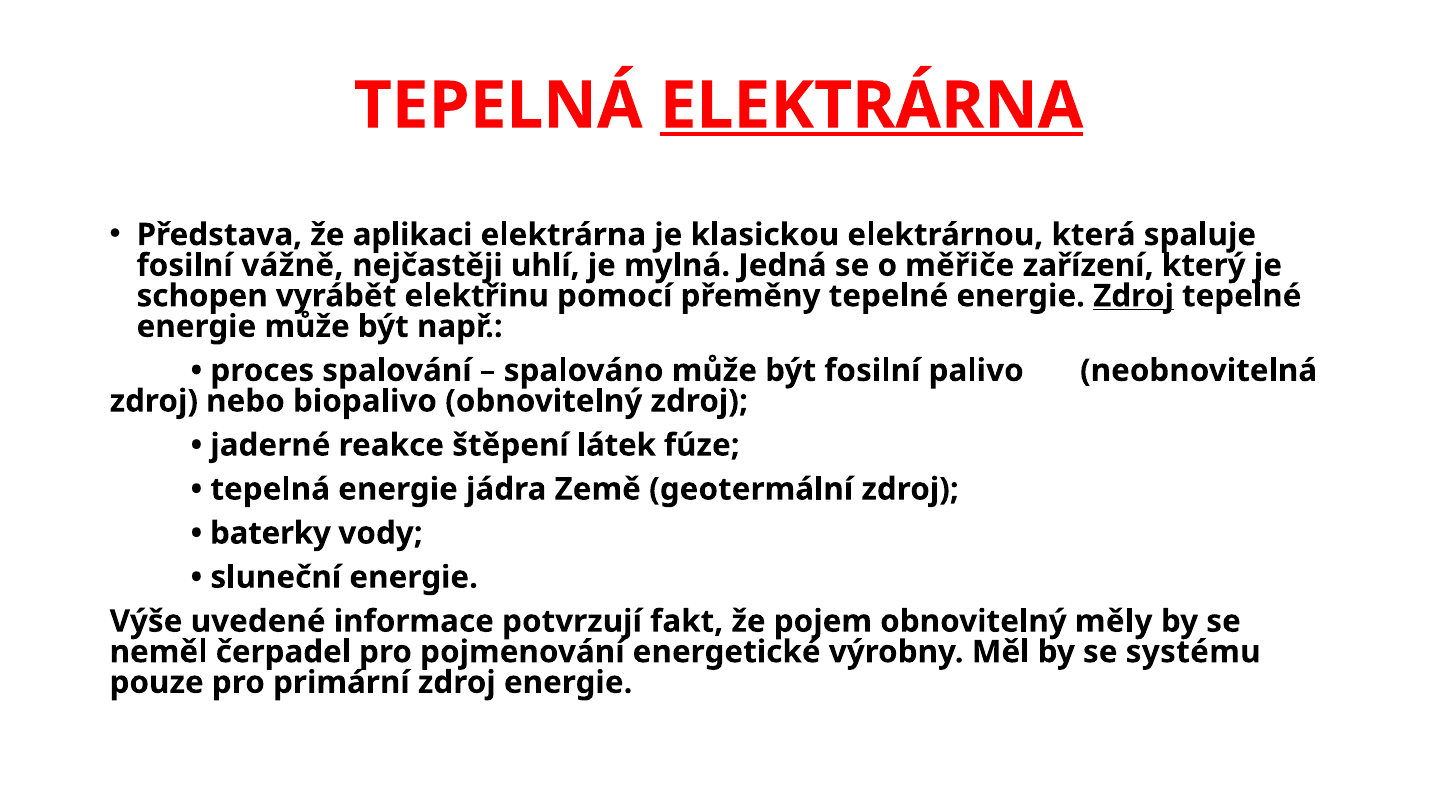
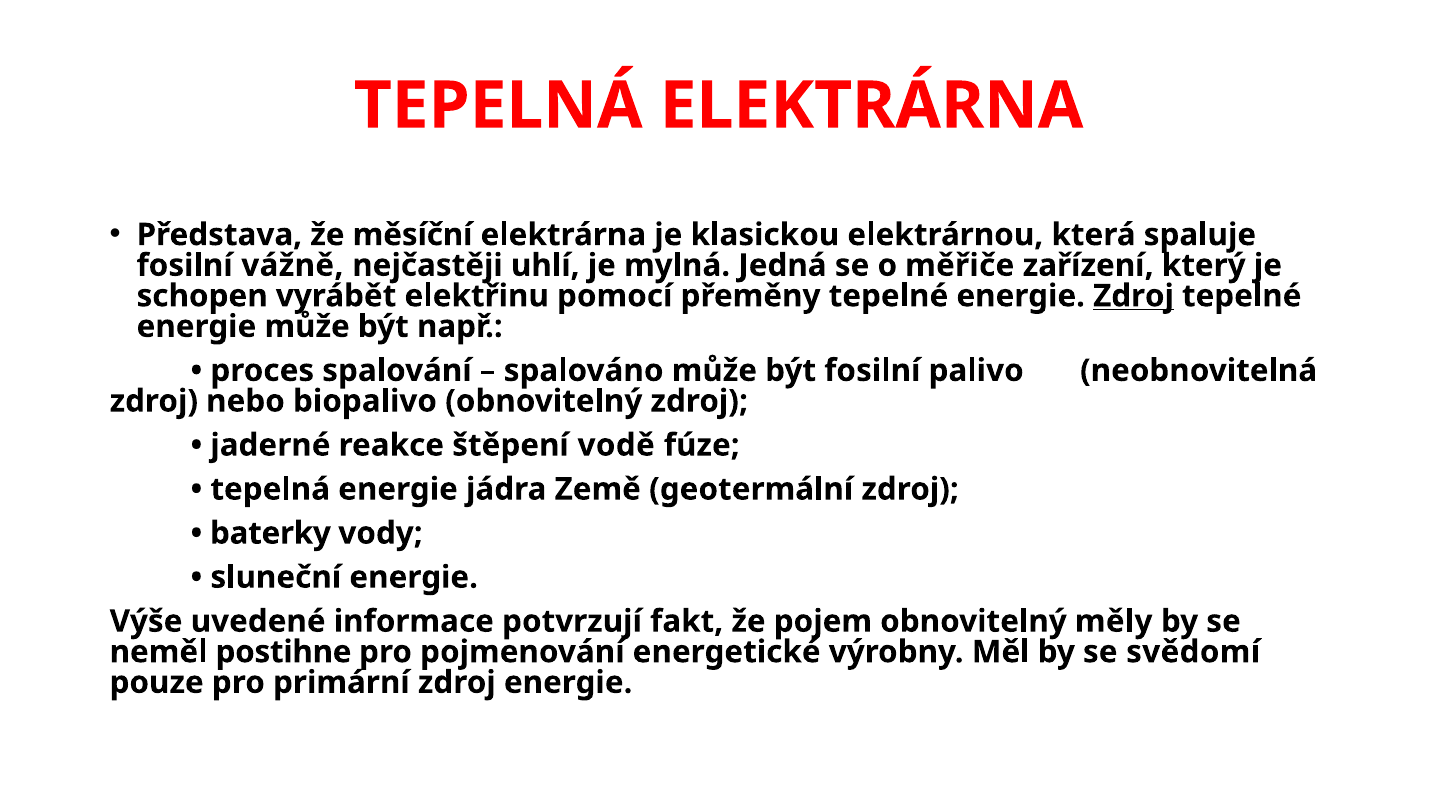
ELEKTRÁRNA at (872, 106) underline: present -> none
aplikaci: aplikaci -> měsíční
látek: látek -> vodě
čerpadel: čerpadel -> postihne
systému: systému -> svědomí
